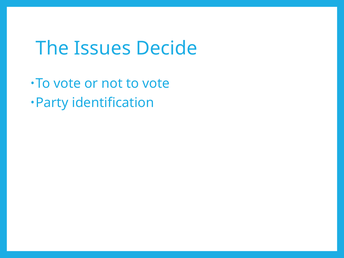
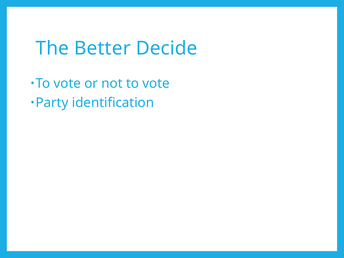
Issues: Issues -> Better
